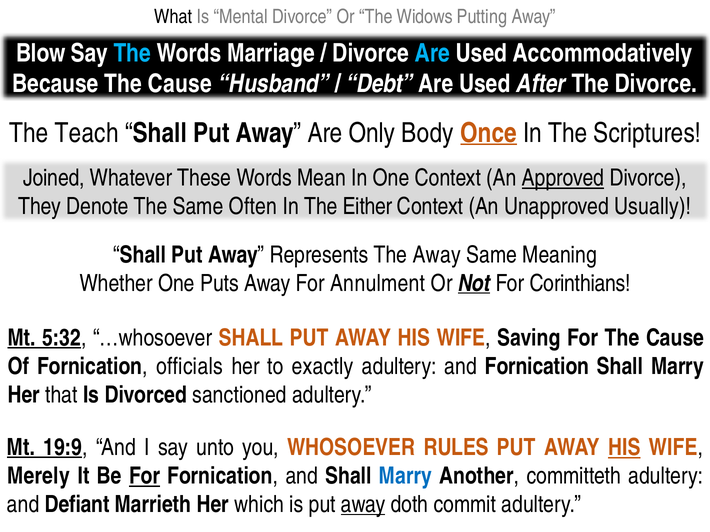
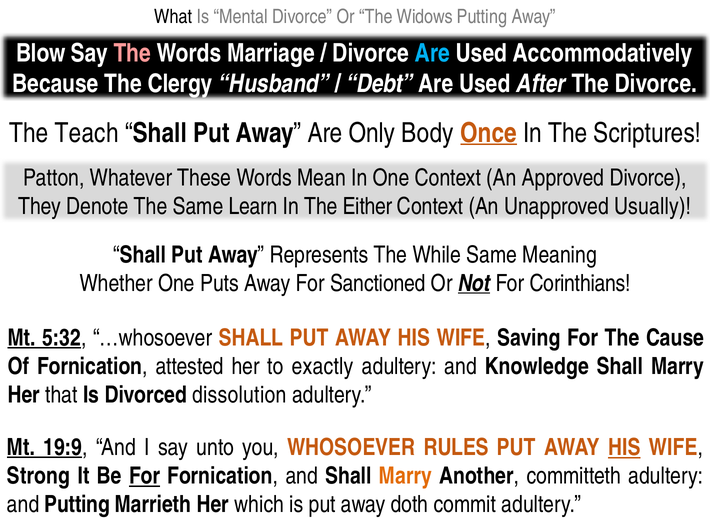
The at (132, 53) colour: light blue -> pink
Because The Cause: Cause -> Clergy
Joined: Joined -> Patton
Approved underline: present -> none
Often: Often -> Learn
The Away: Away -> While
Annulment: Annulment -> Sanctioned
officials: officials -> attested
and Fornication: Fornication -> Knowledge
sanctioned: sanctioned -> dissolution
Merely: Merely -> Strong
Marry at (406, 476) colour: blue -> orange
and Defiant: Defiant -> Putting
away at (363, 505) underline: present -> none
